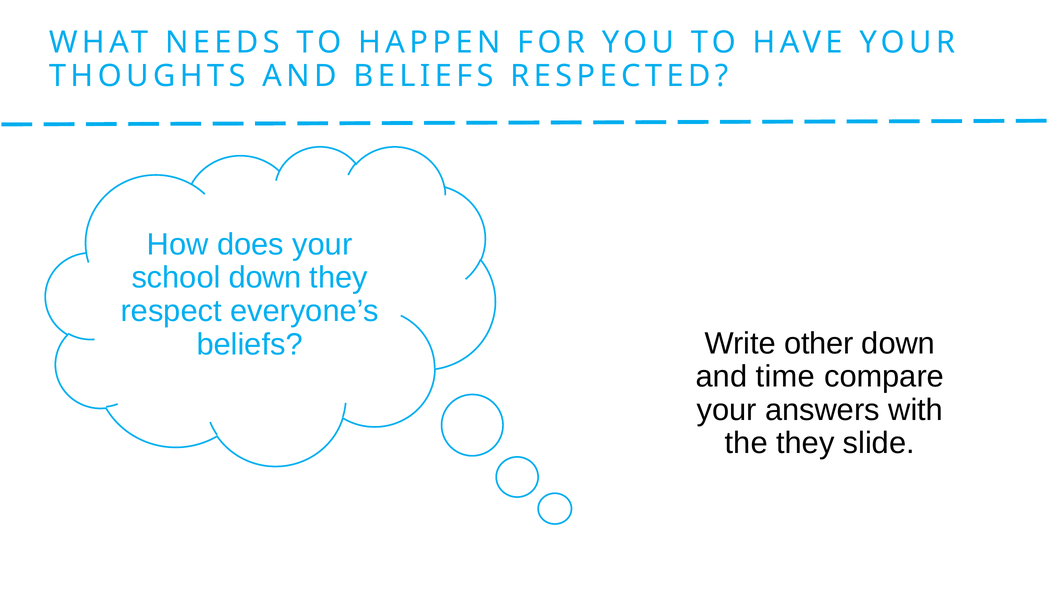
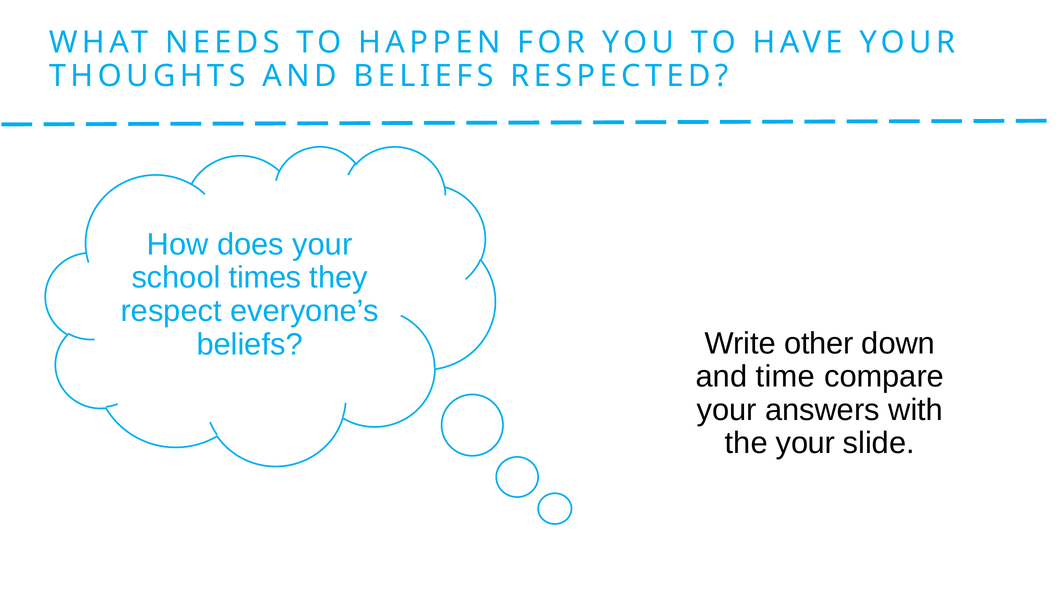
school down: down -> times
the they: they -> your
